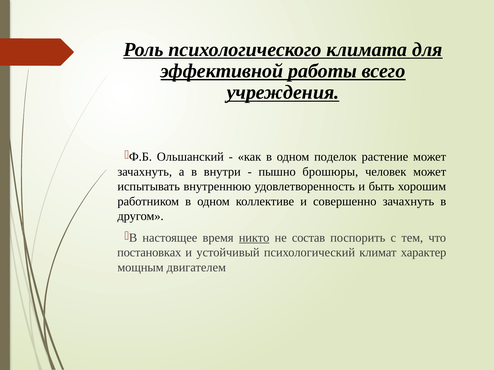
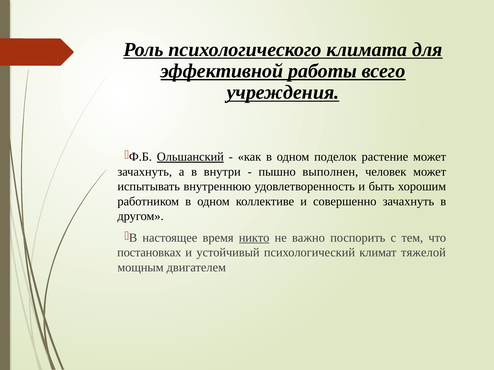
Ольшанский underline: none -> present
брошюры: брошюры -> выполнен
состав: состав -> важно
характер: характер -> тяжелой
